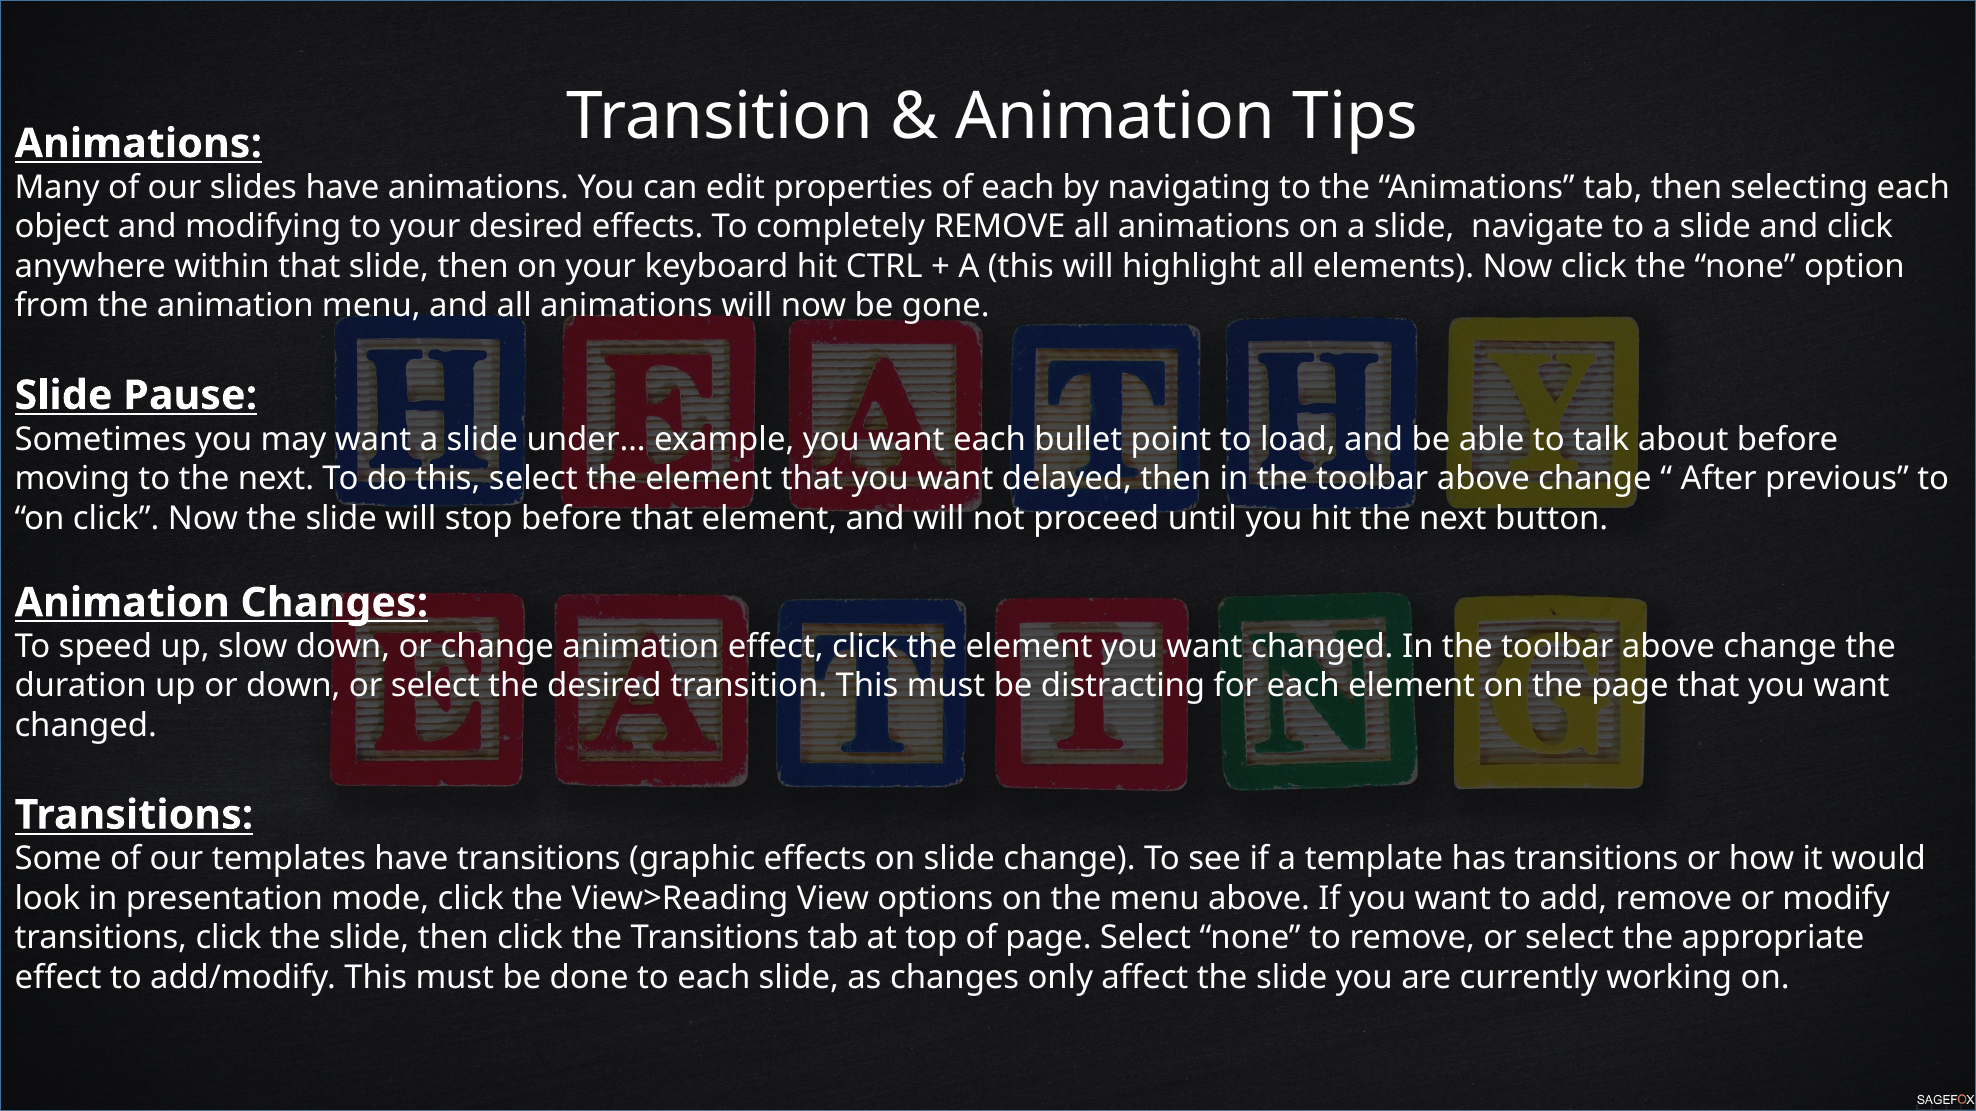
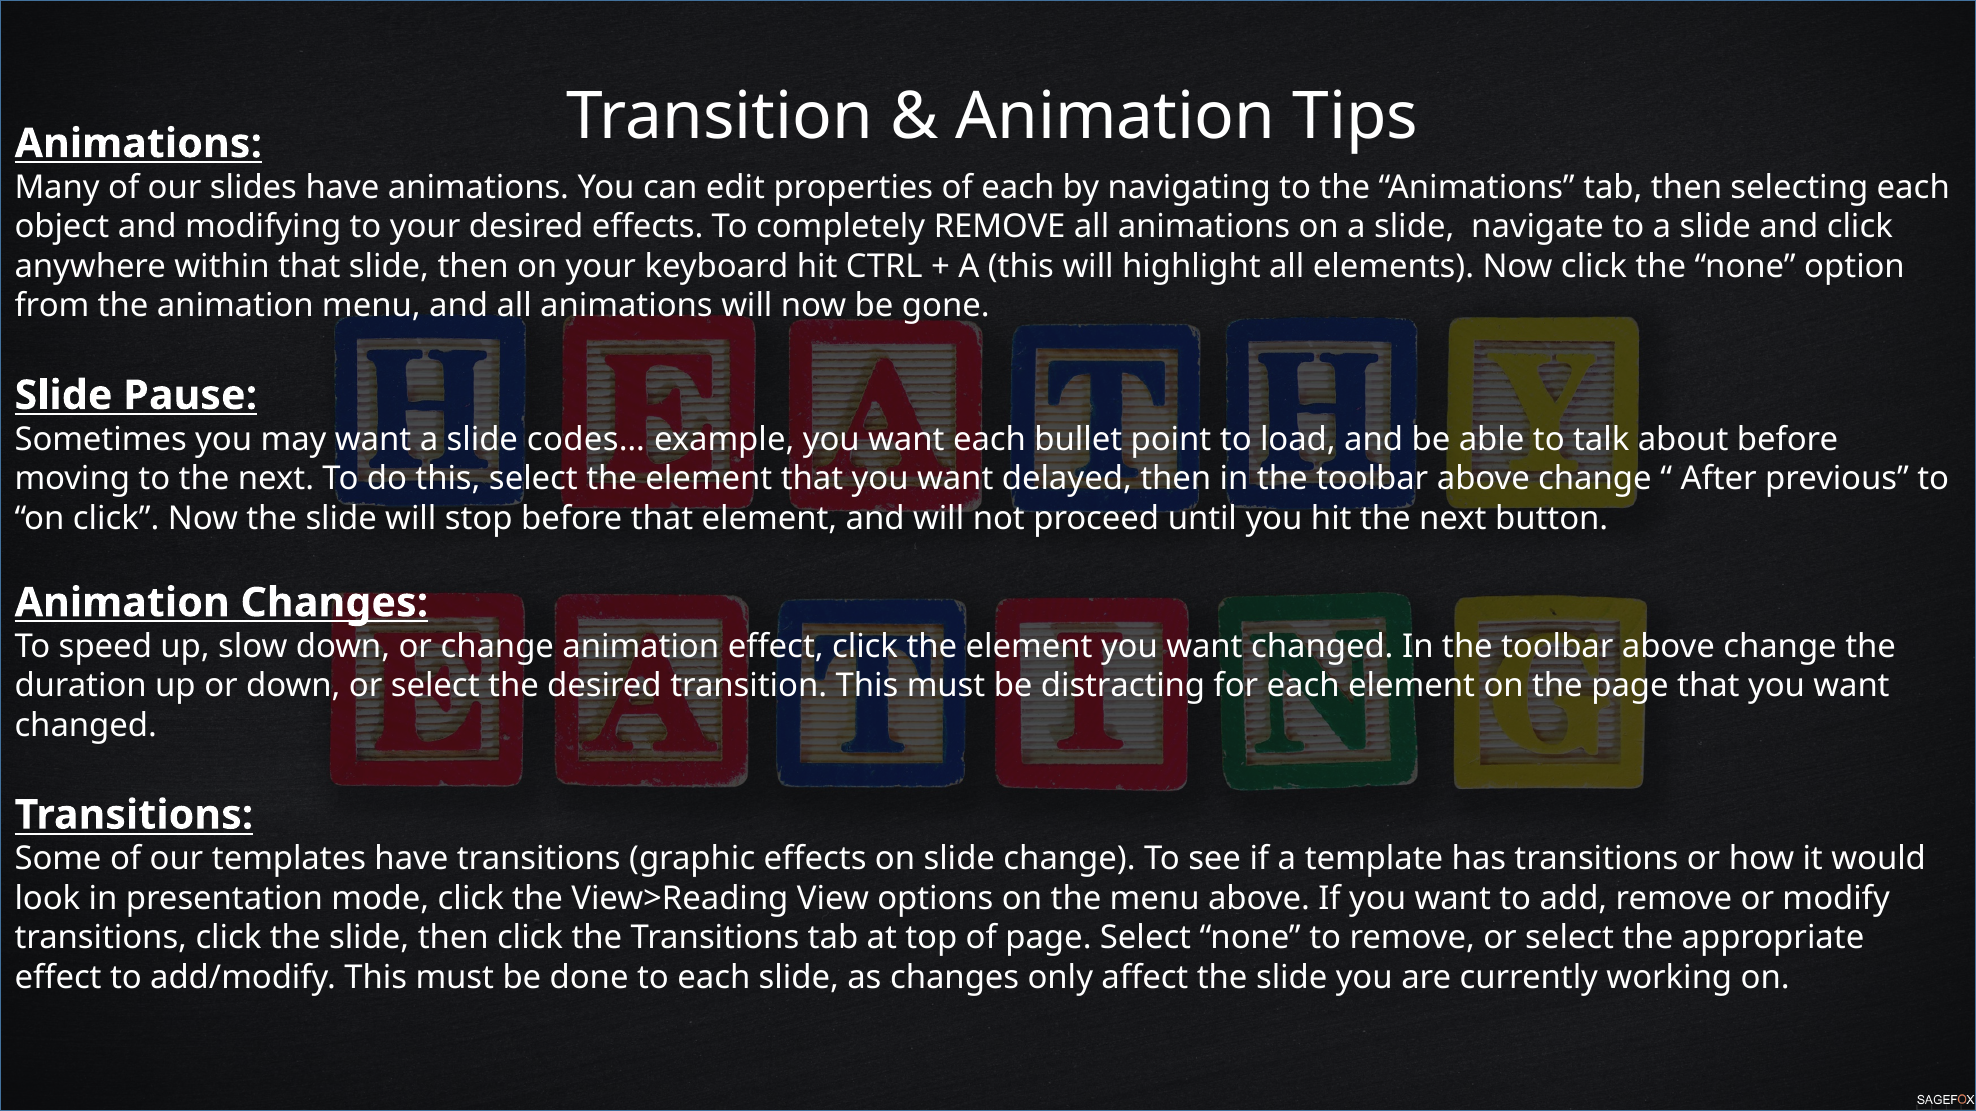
under…: under… -> codes…
